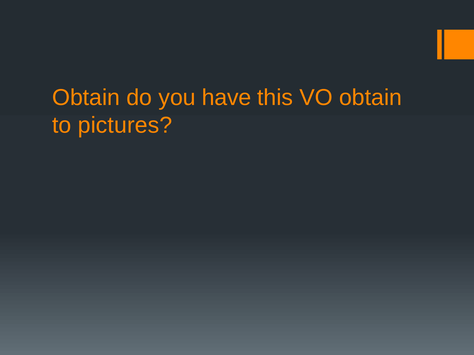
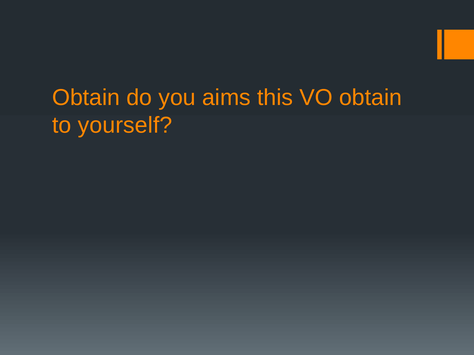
have: have -> aims
pictures: pictures -> yourself
